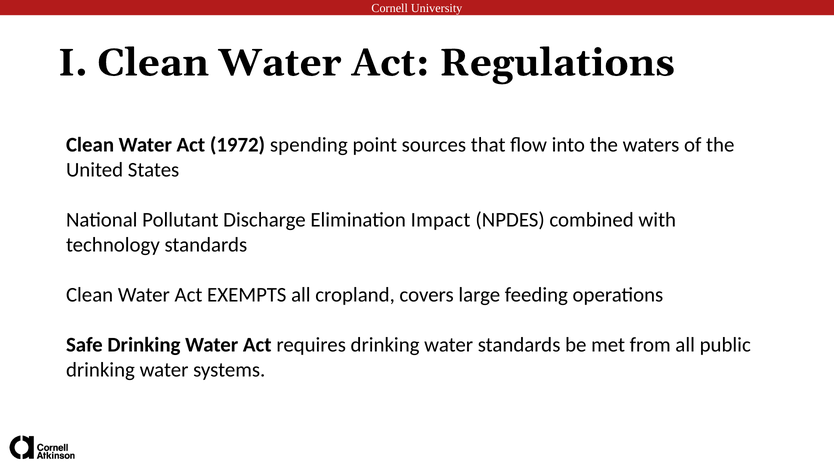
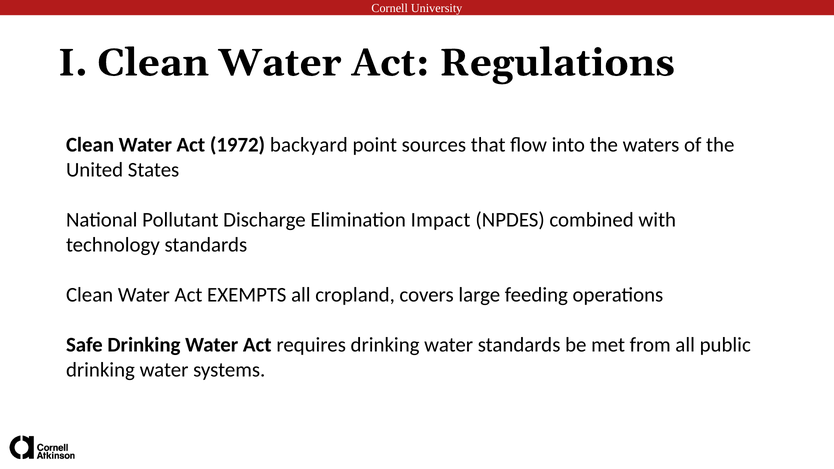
spending: spending -> backyard
